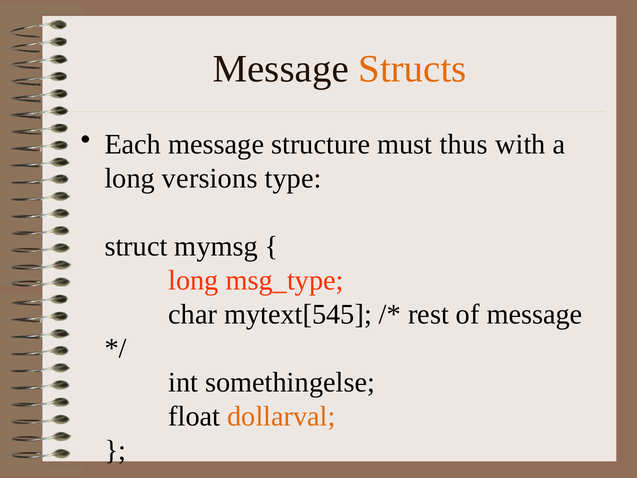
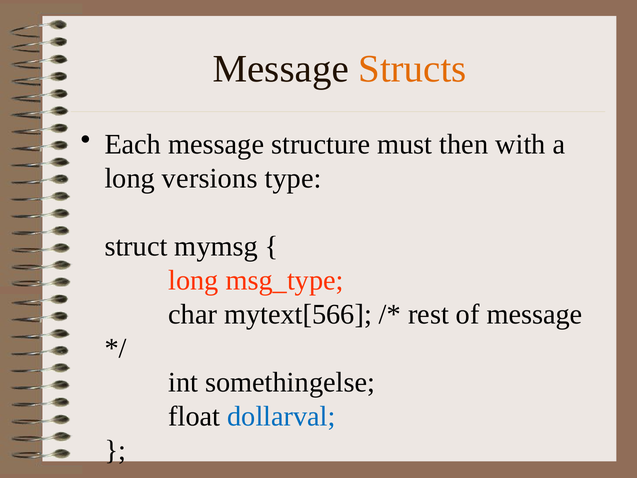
thus: thus -> then
mytext[545: mytext[545 -> mytext[566
dollarval colour: orange -> blue
